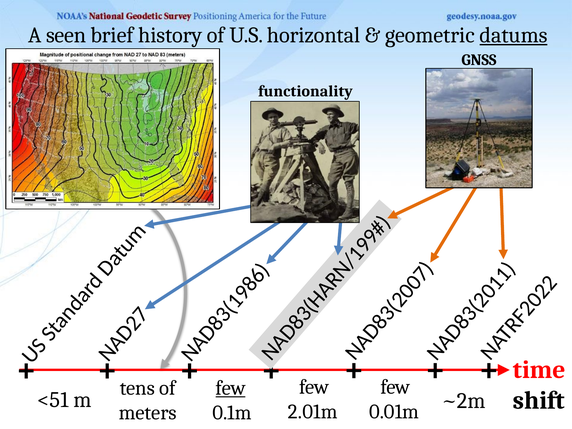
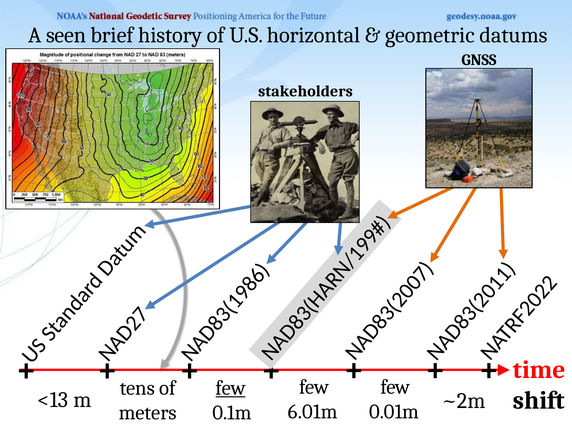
datums underline: present -> none
functionality: functionality -> stakeholders
<51: <51 -> <13
2.01m: 2.01m -> 6.01m
